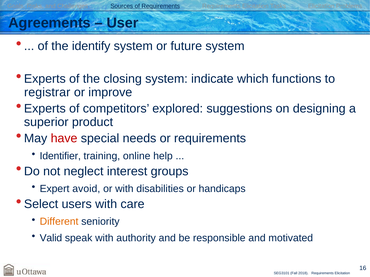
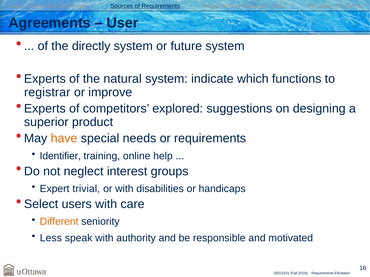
identify: identify -> directly
closing: closing -> natural
have colour: red -> orange
avoid: avoid -> trivial
Valid: Valid -> Less
